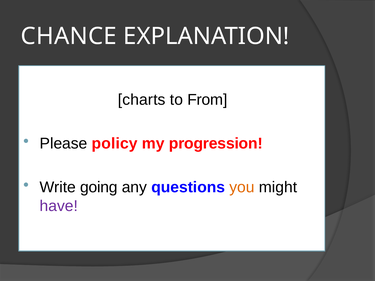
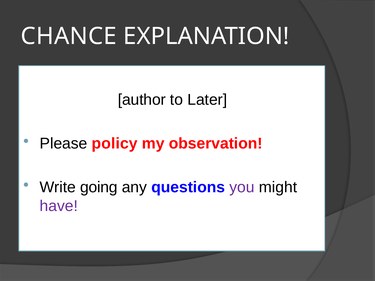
charts: charts -> author
From: From -> Later
progression: progression -> observation
you colour: orange -> purple
